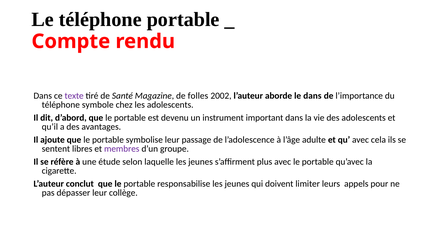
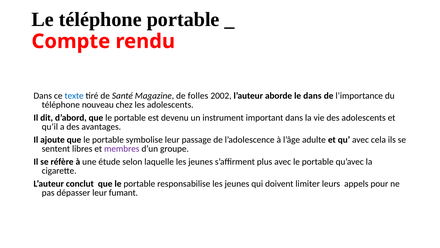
texte colour: purple -> blue
symbole: symbole -> nouveau
collège: collège -> fumant
